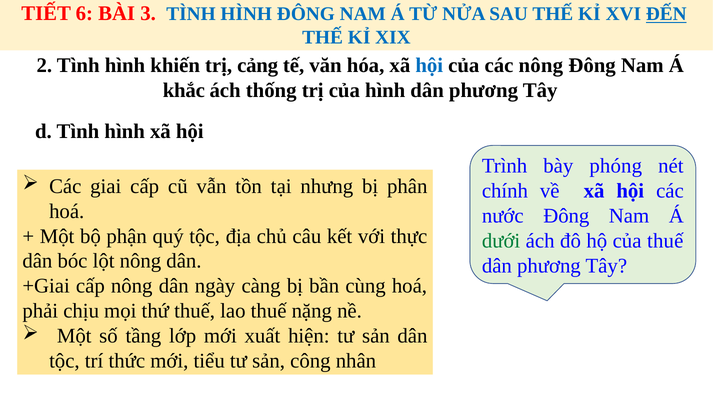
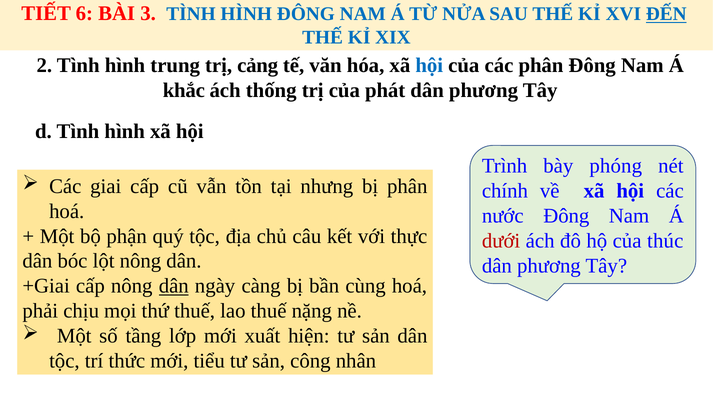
khiến: khiến -> trung
các nông: nông -> phân
của hình: hình -> phát
dưới colour: green -> red
của thuế: thuế -> thúc
dân at (174, 286) underline: none -> present
